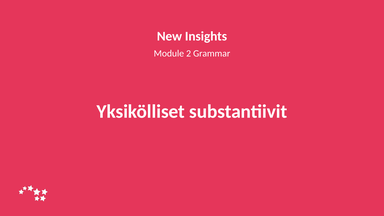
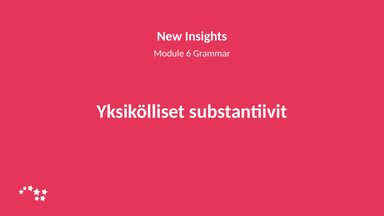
2: 2 -> 6
